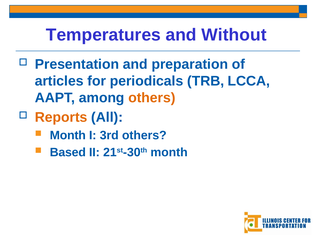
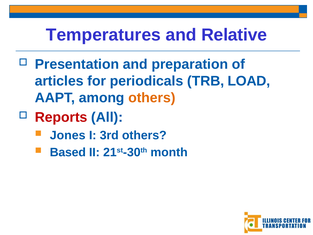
Without: Without -> Relative
LCCA: LCCA -> LOAD
Reports colour: orange -> red
Month at (68, 135): Month -> Jones
